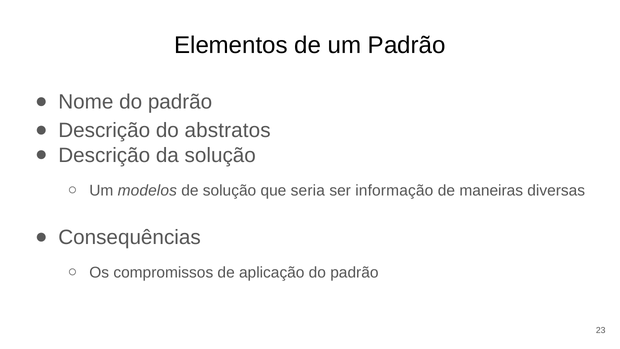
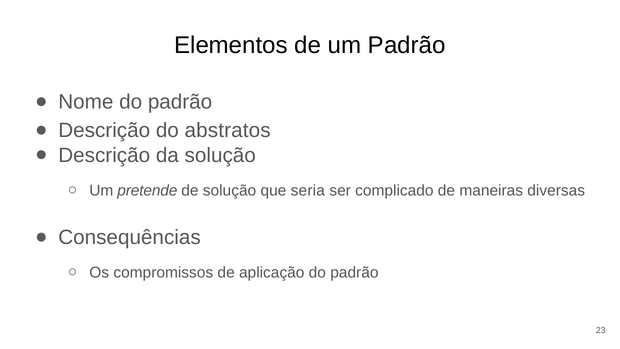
modelos: modelos -> pretende
informação: informação -> complicado
